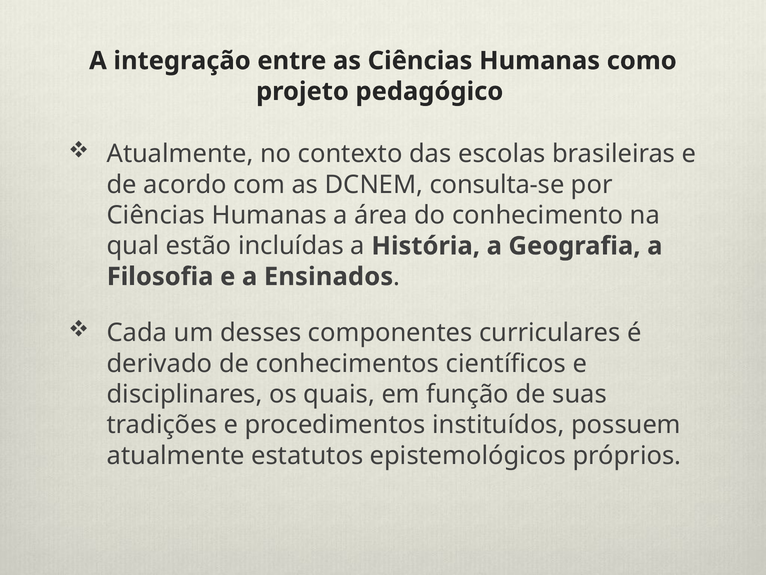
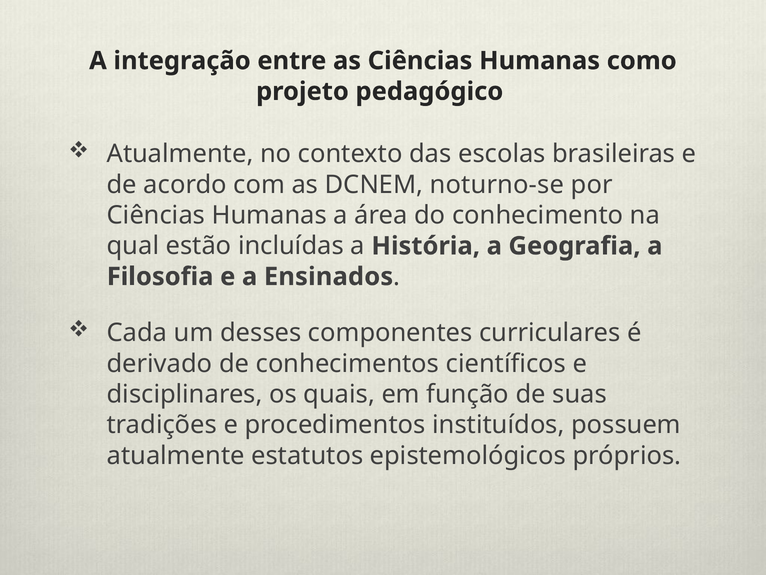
consulta-se: consulta-se -> noturno-se
